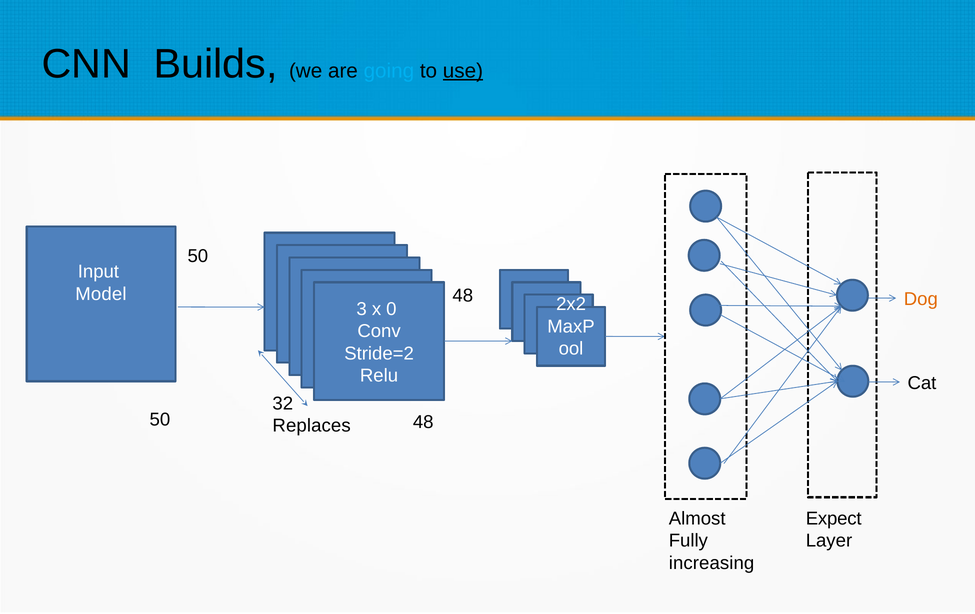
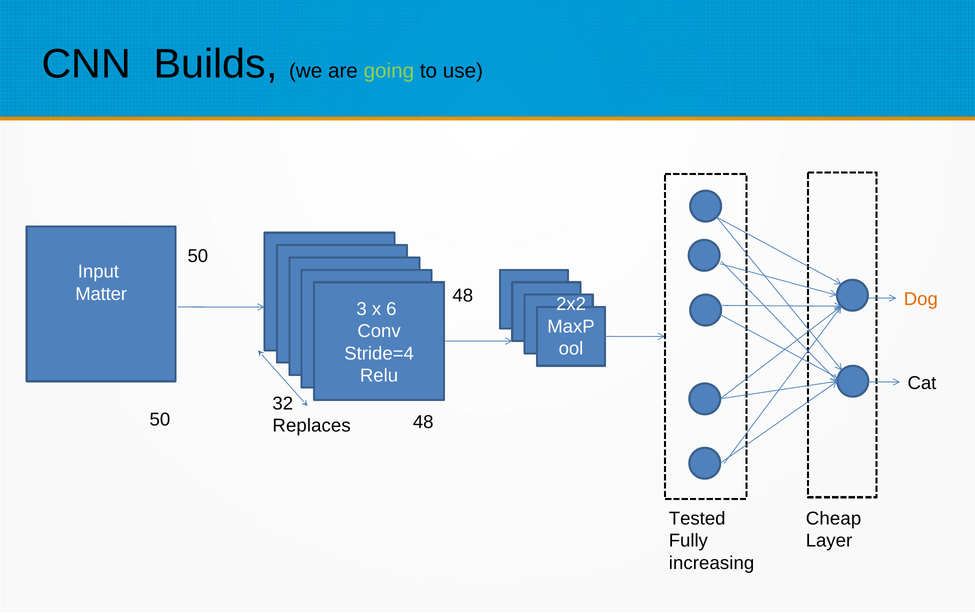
going colour: light blue -> light green
use underline: present -> none
Model: Model -> Matter
0: 0 -> 6
Stride=2: Stride=2 -> Stride=4
Almost: Almost -> Tested
Expect: Expect -> Cheap
